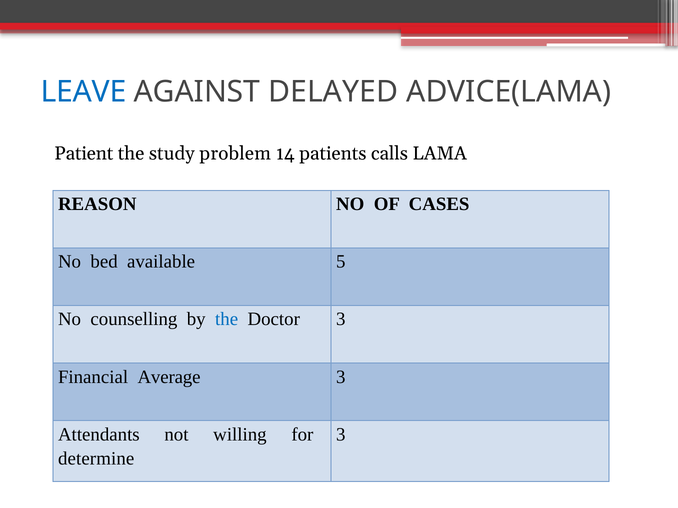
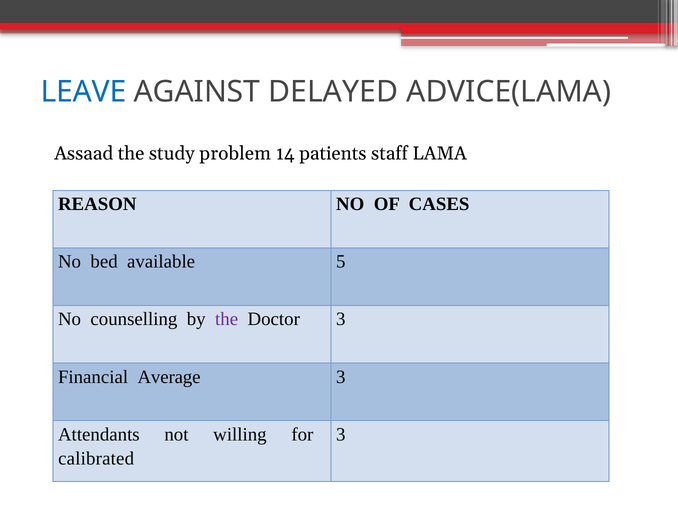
Patient: Patient -> Assaad
calls: calls -> staff
the at (227, 320) colour: blue -> purple
determine: determine -> calibrated
